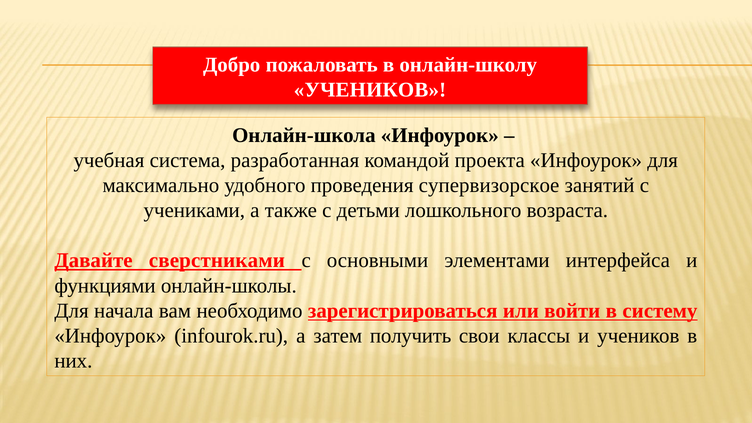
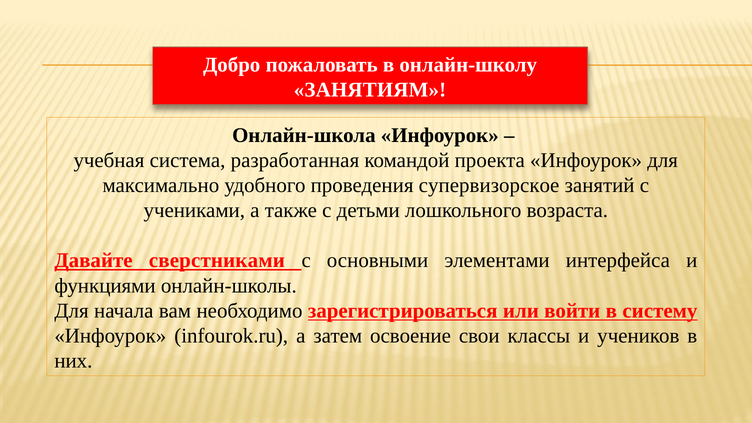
УЧЕНИКОВ at (370, 90): УЧЕНИКОВ -> ЗАНЯТИЯМ
получить: получить -> освоение
